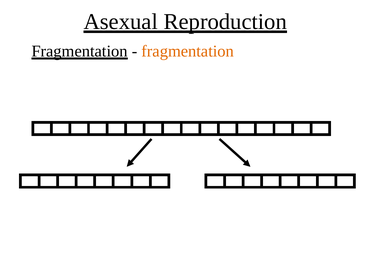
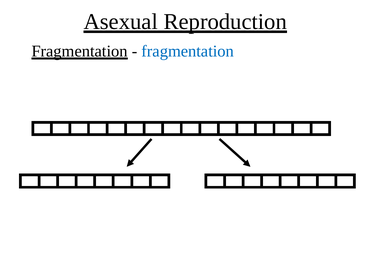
fragmentation at (188, 51) colour: orange -> blue
